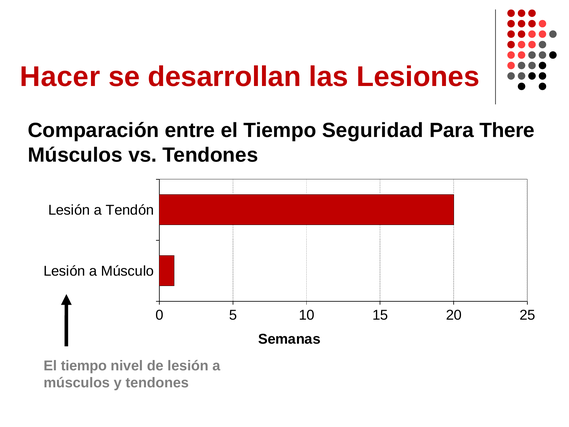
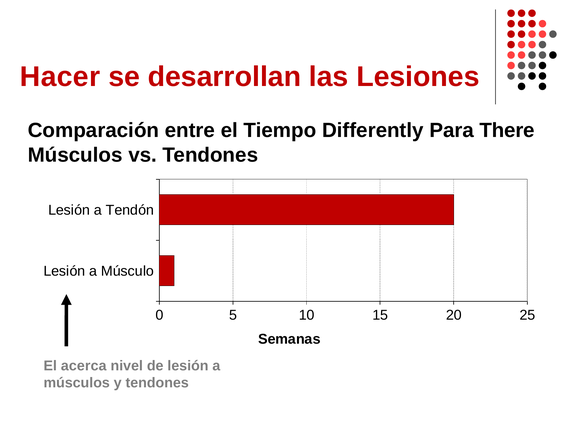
Seguridad: Seguridad -> Differently
tiempo at (84, 366): tiempo -> acerca
